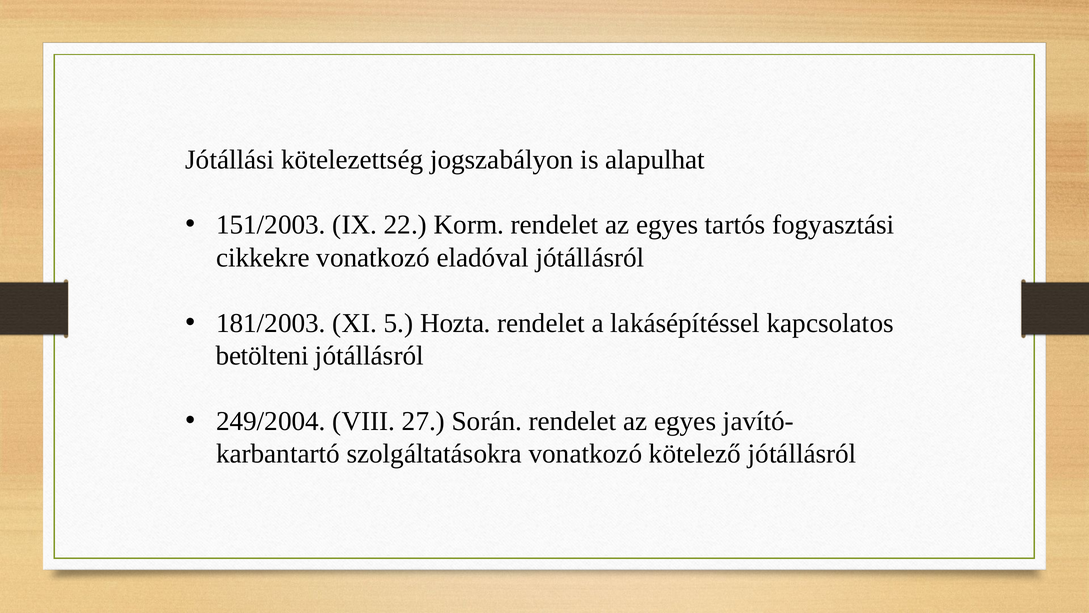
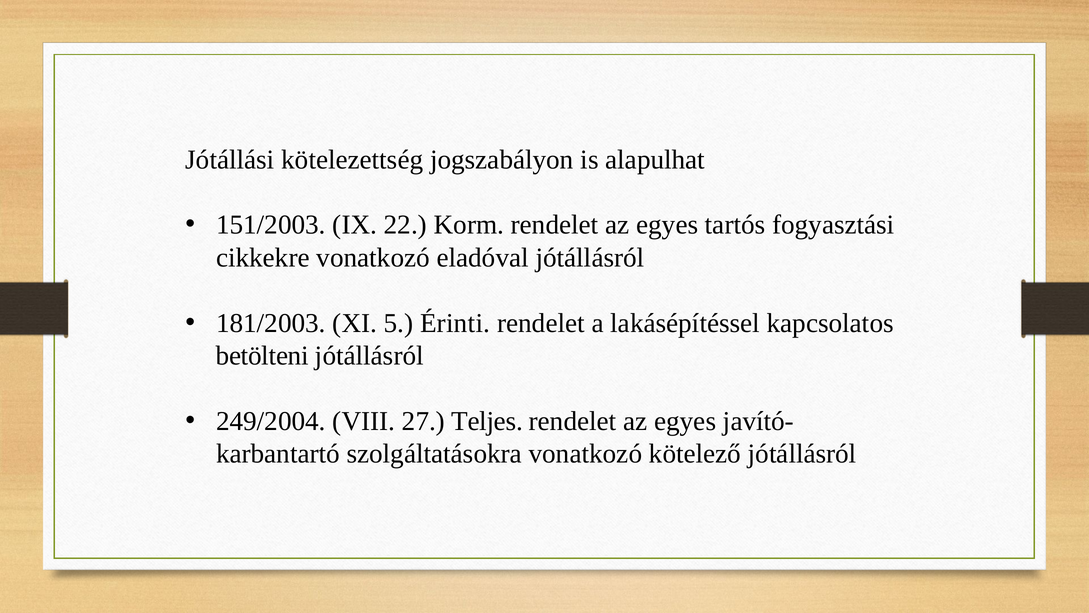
Hozta: Hozta -> Érinti
Során: Során -> Teljes
